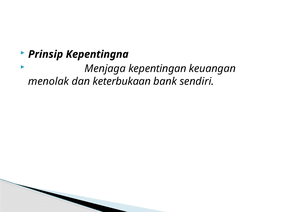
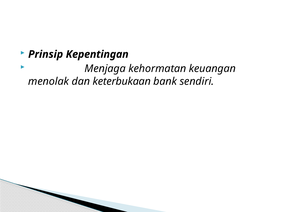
Kepentingna: Kepentingna -> Kepentingan
kepentingan: kepentingan -> kehormatan
